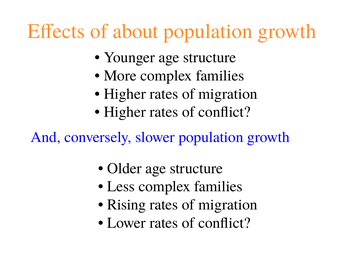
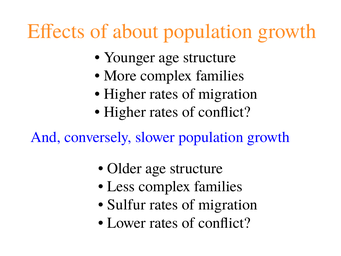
Rising: Rising -> Sulfur
